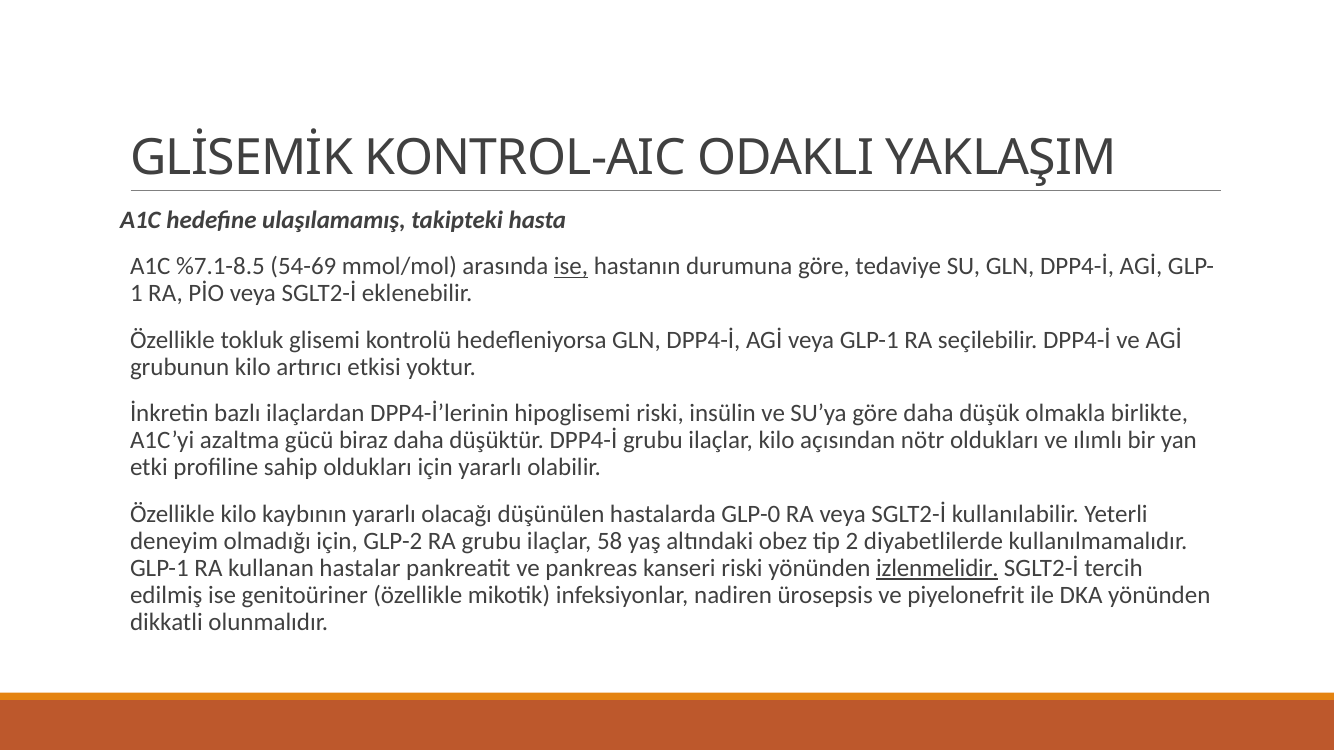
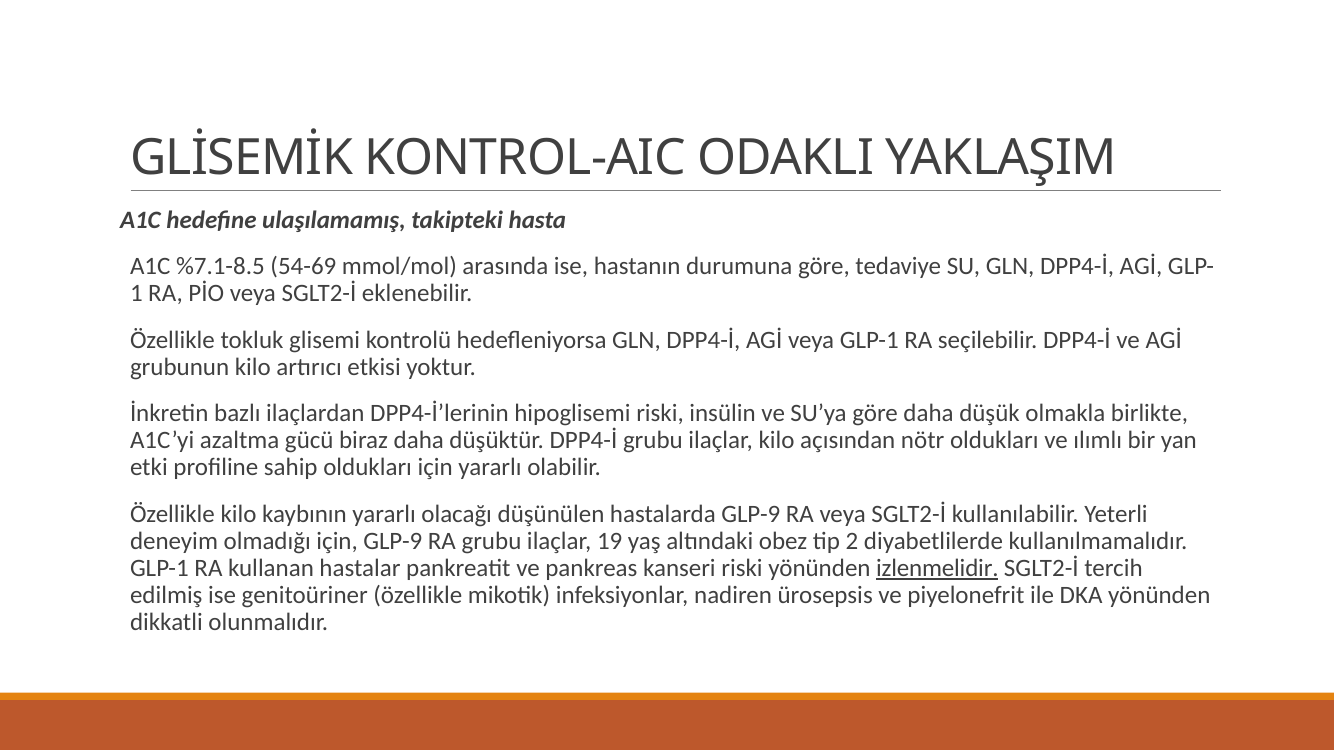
ise at (571, 267) underline: present -> none
hastalarda GLP-0: GLP-0 -> GLP-9
için GLP-2: GLP-2 -> GLP-9
58: 58 -> 19
